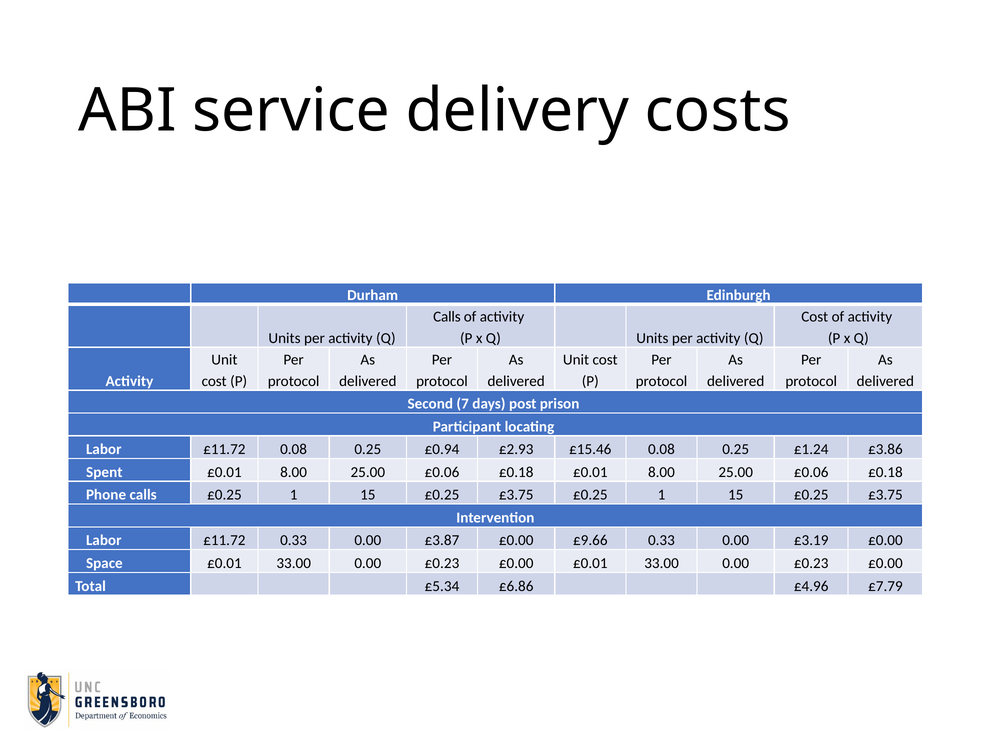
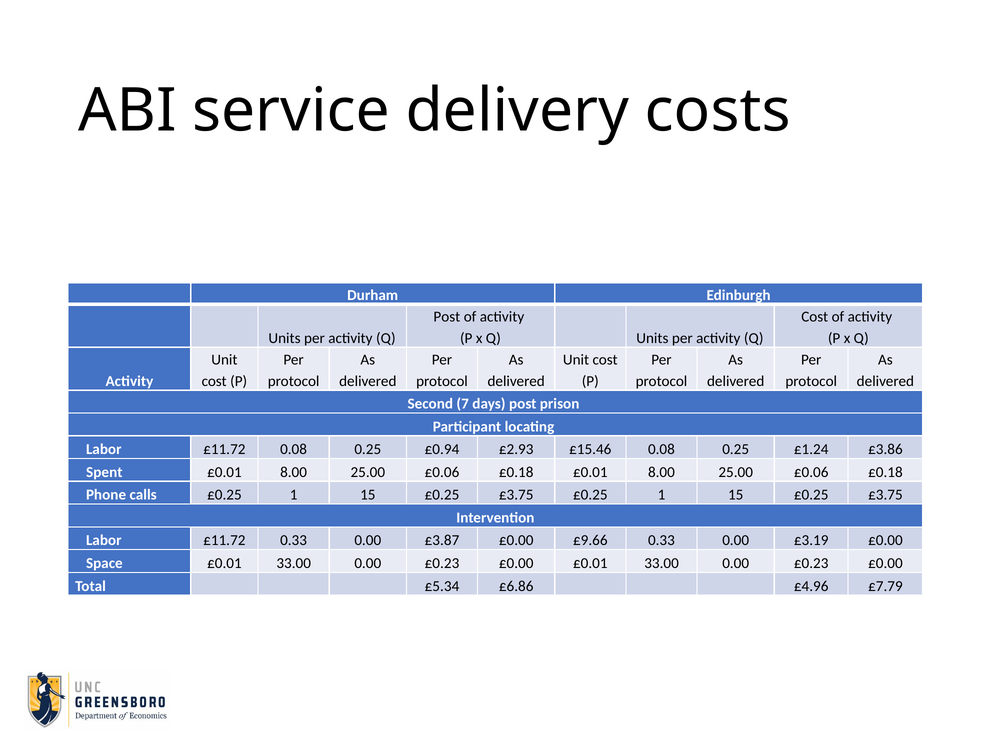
Calls at (447, 317): Calls -> Post
